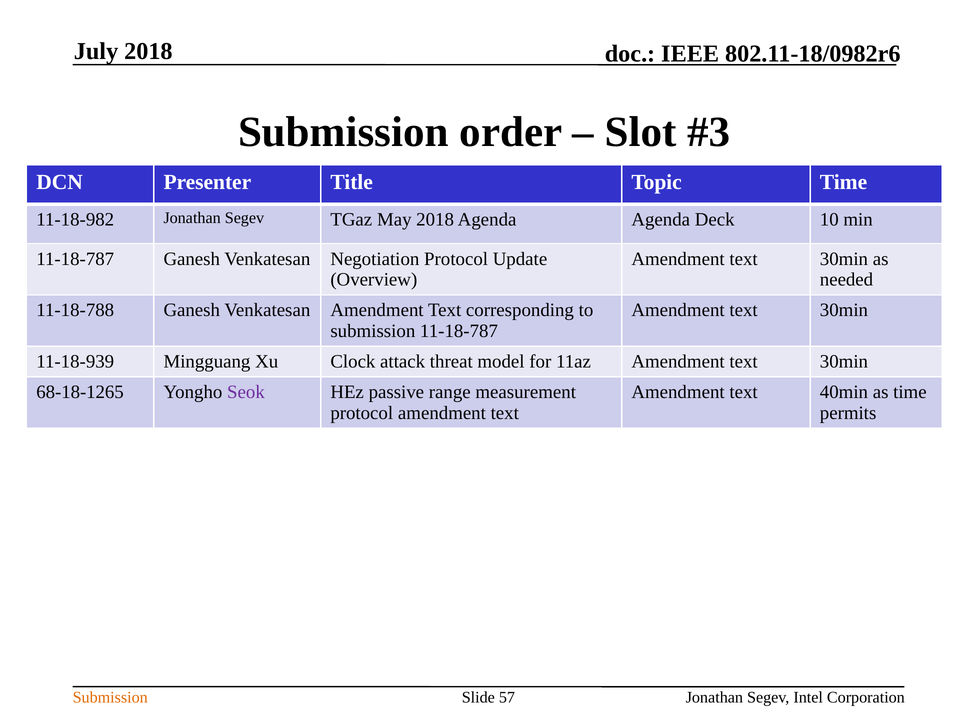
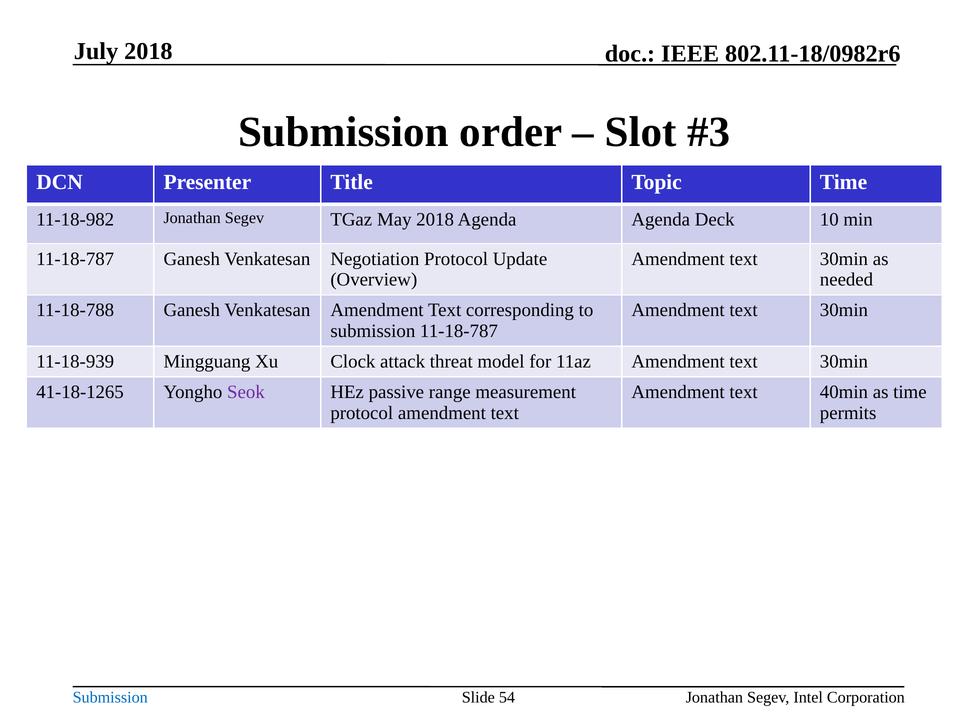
68-18-1265: 68-18-1265 -> 41-18-1265
Submission at (110, 697) colour: orange -> blue
57: 57 -> 54
